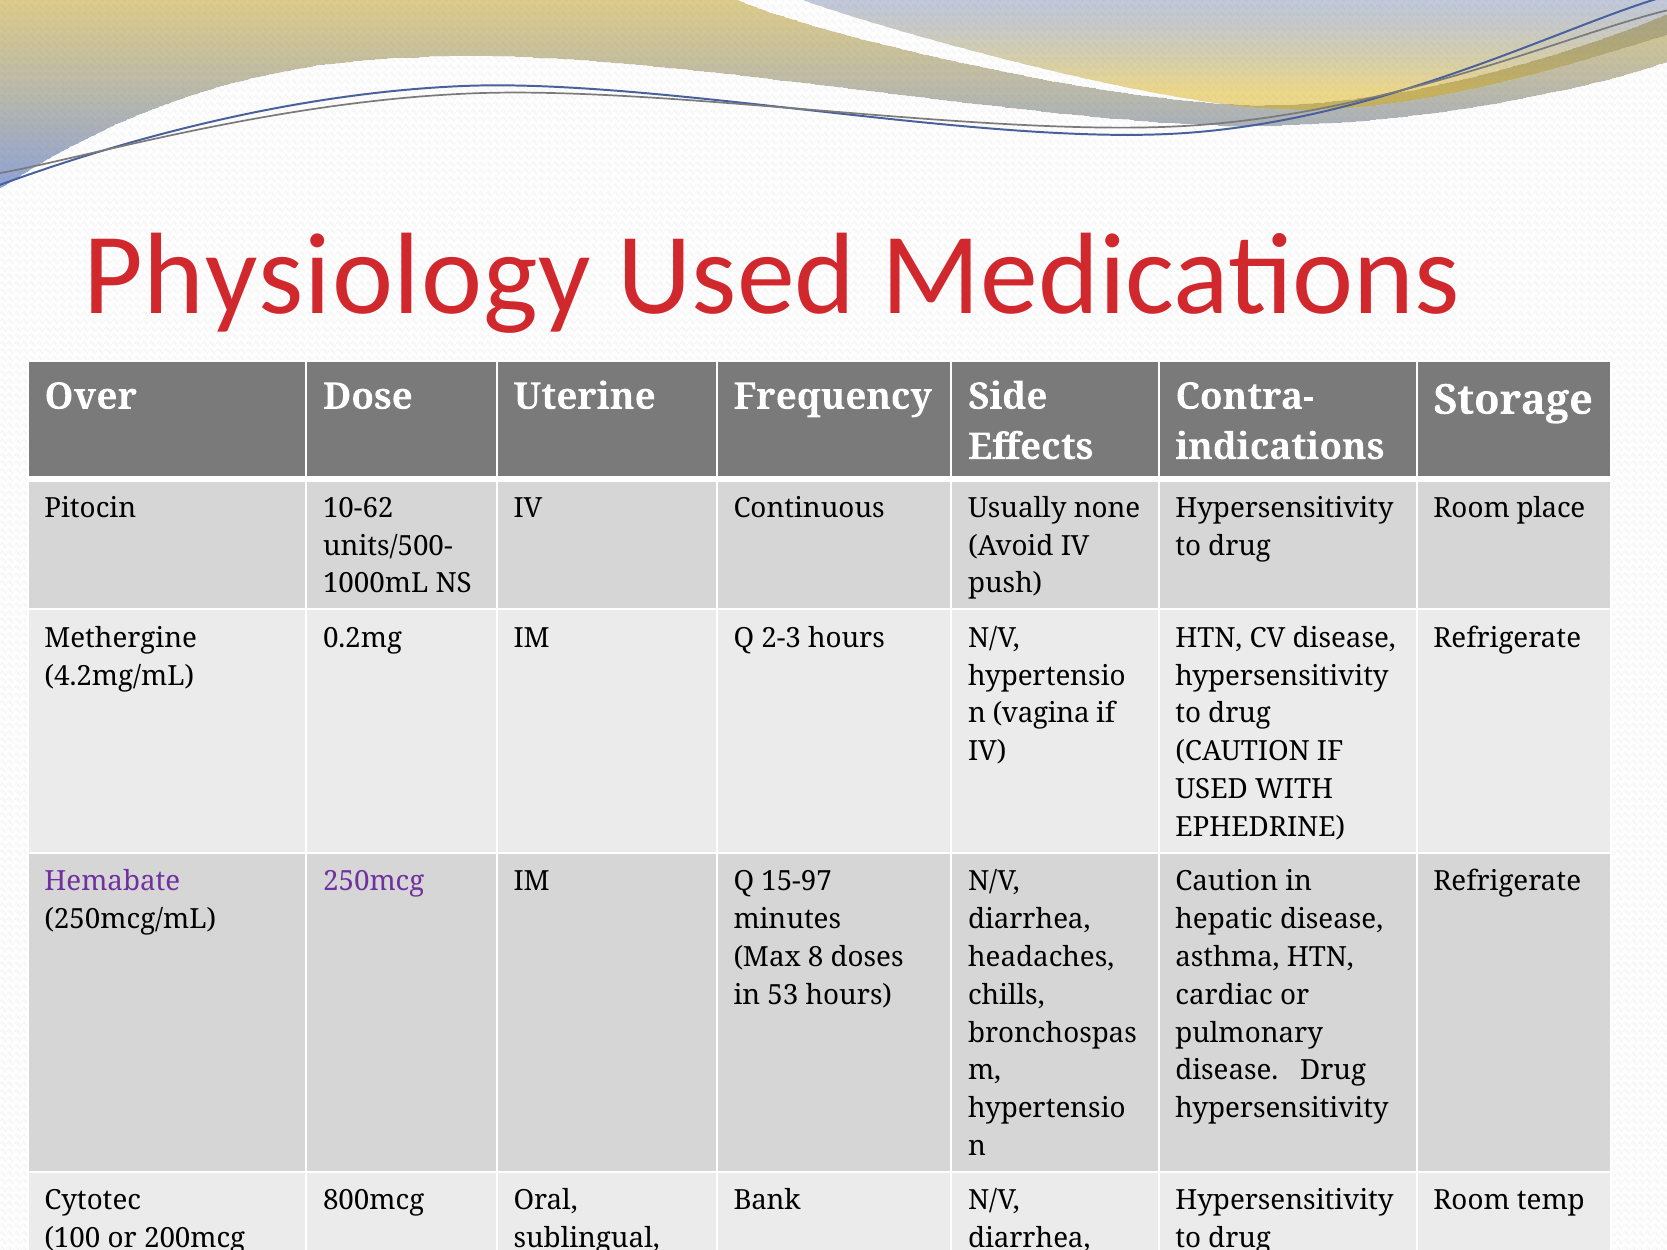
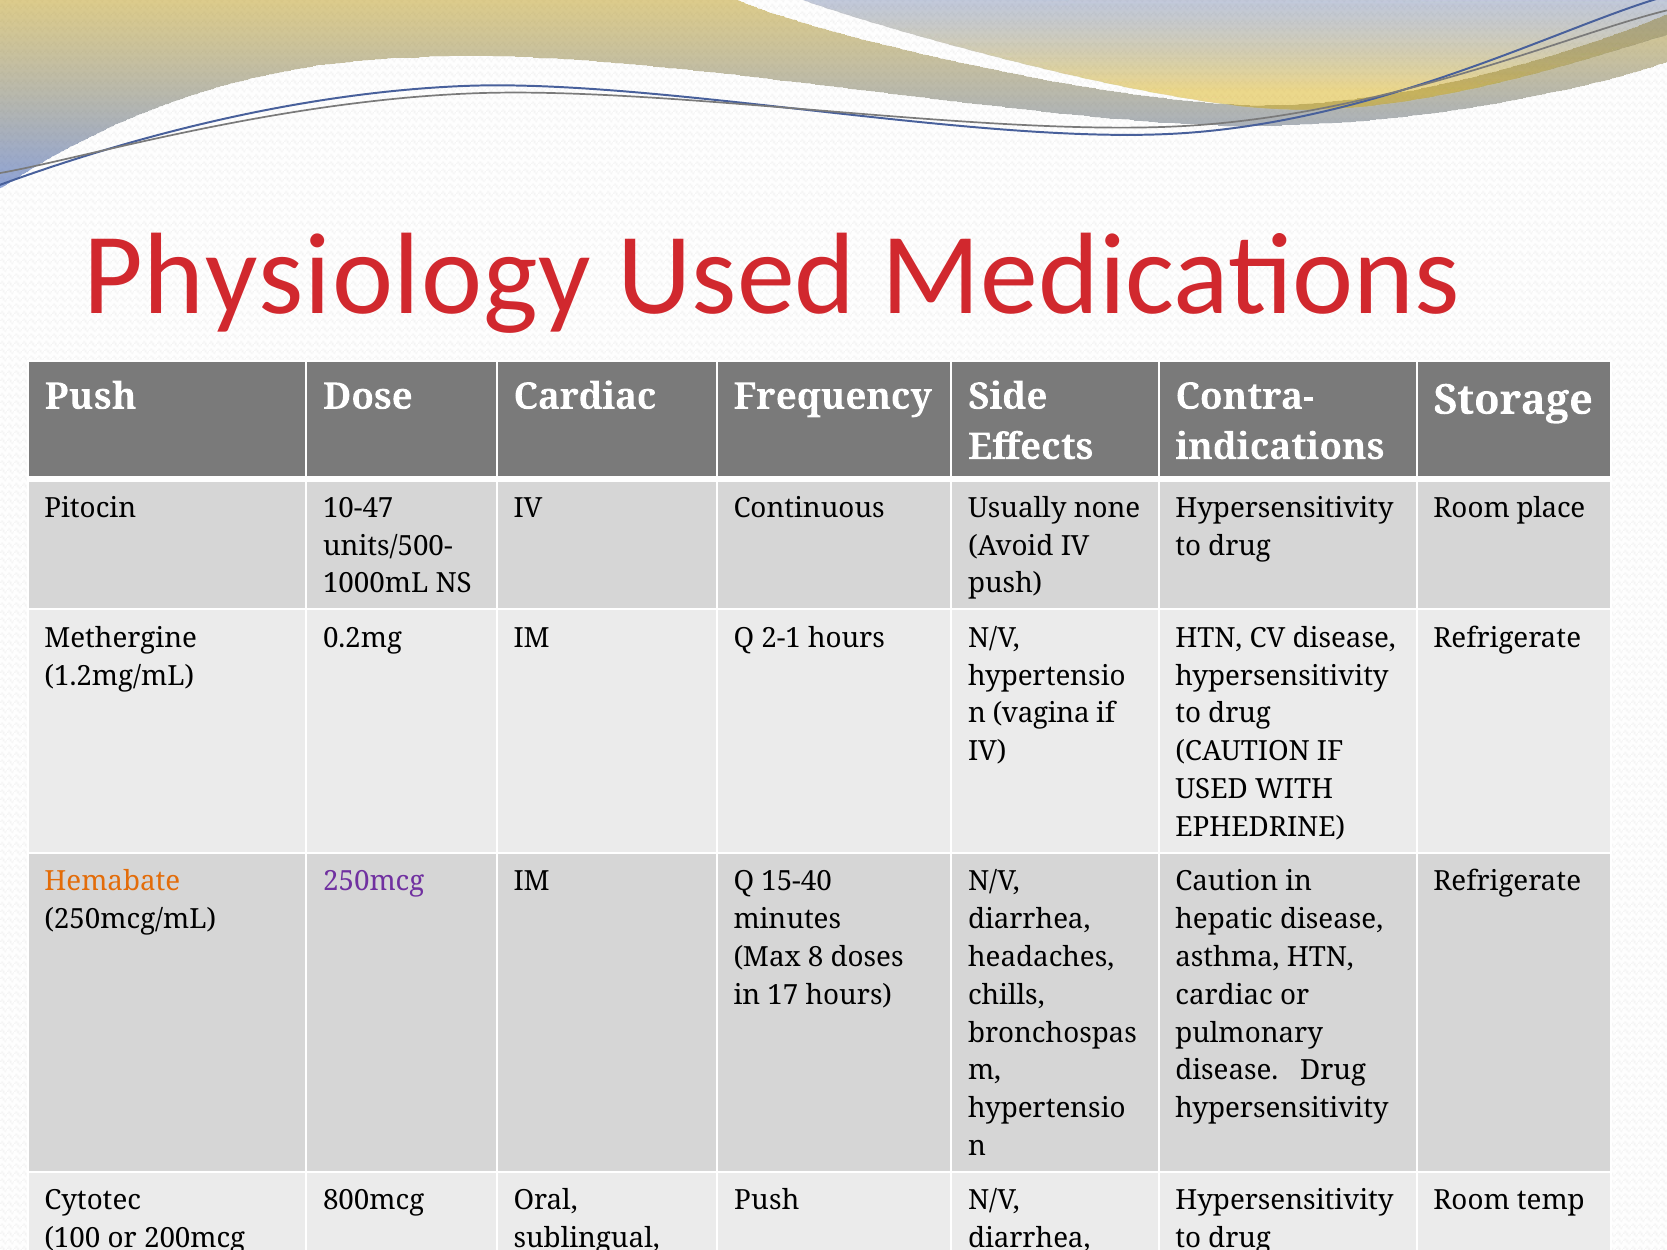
Over at (91, 397): Over -> Push
Dose Uterine: Uterine -> Cardiac
10-62: 10-62 -> 10-47
2-3: 2-3 -> 2-1
4.2mg/mL: 4.2mg/mL -> 1.2mg/mL
Hemabate colour: purple -> orange
15-97: 15-97 -> 15-40
53: 53 -> 17
Bank at (767, 1201): Bank -> Push
